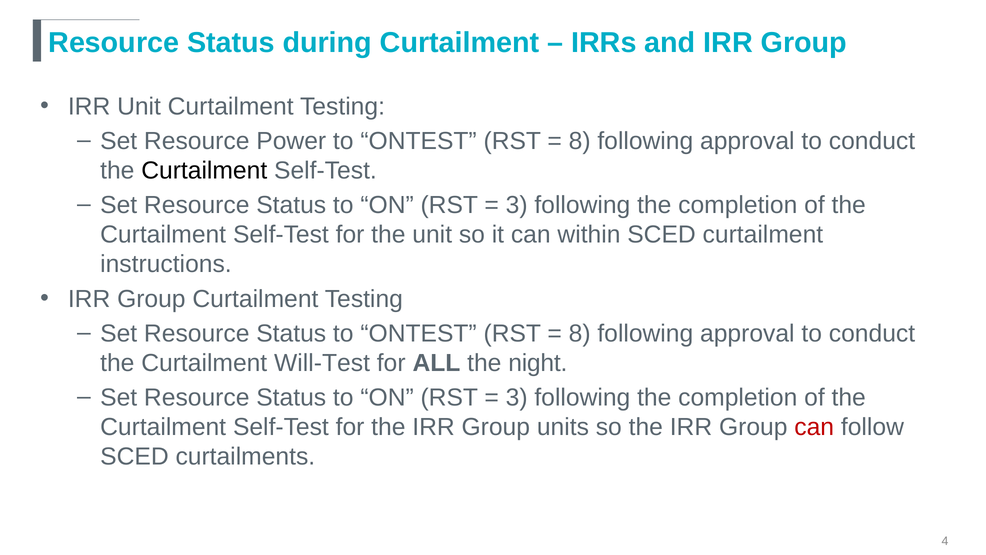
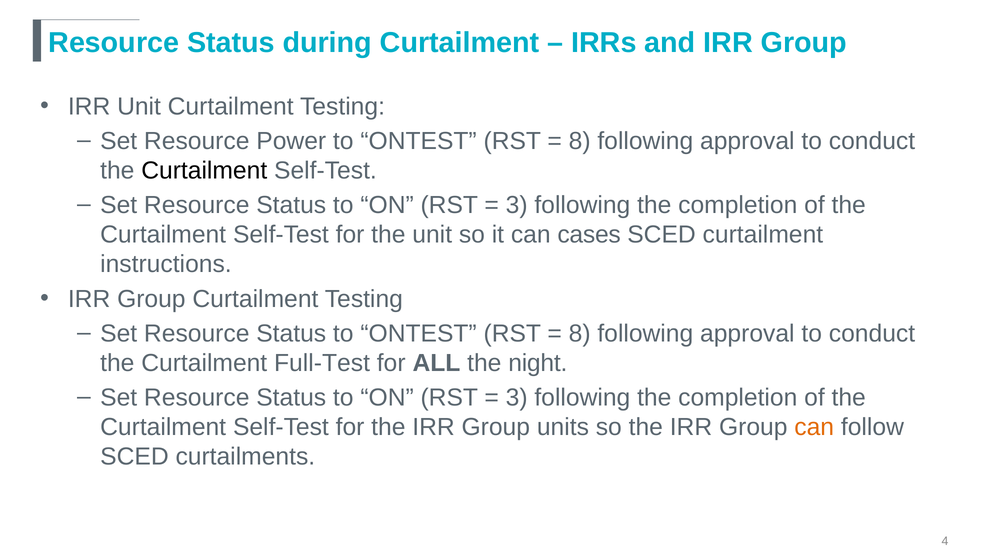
within: within -> cases
Will-Test: Will-Test -> Full-Test
can at (814, 427) colour: red -> orange
